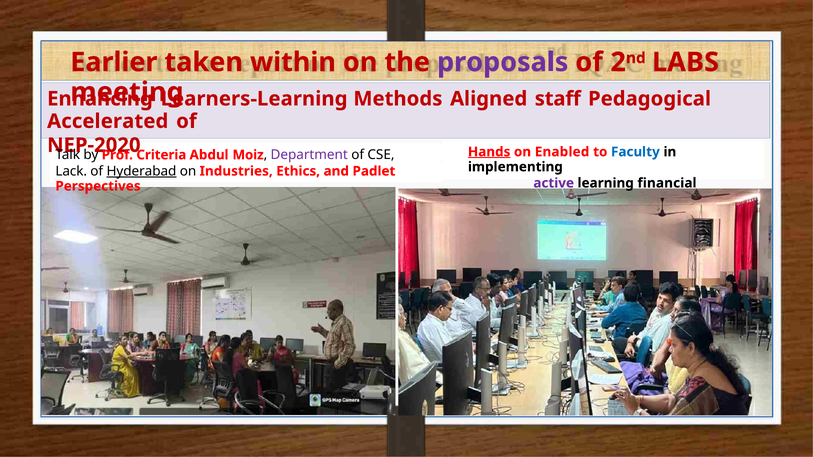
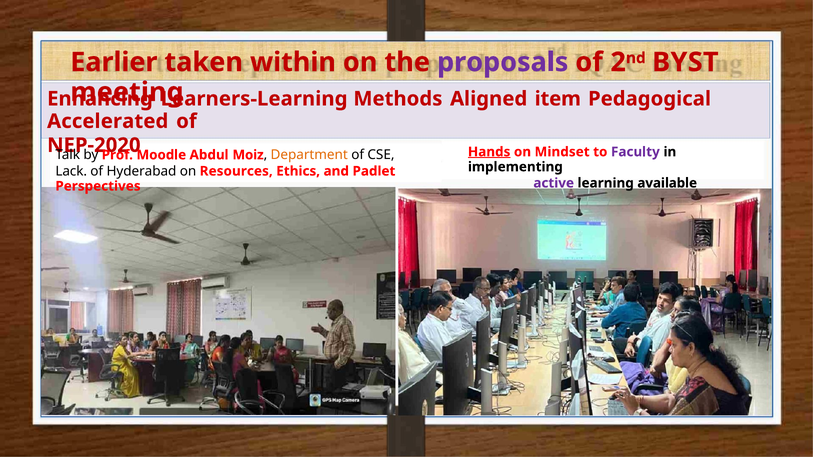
LABS: LABS -> BYST
staff: staff -> item
Enabled: Enabled -> Mindset
Faculty colour: blue -> purple
Criteria: Criteria -> Moodle
Department colour: purple -> orange
Hyderabad underline: present -> none
Industries: Industries -> Resources
financial: financial -> available
